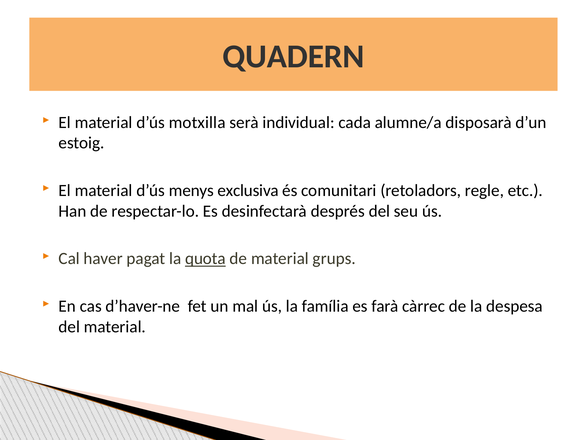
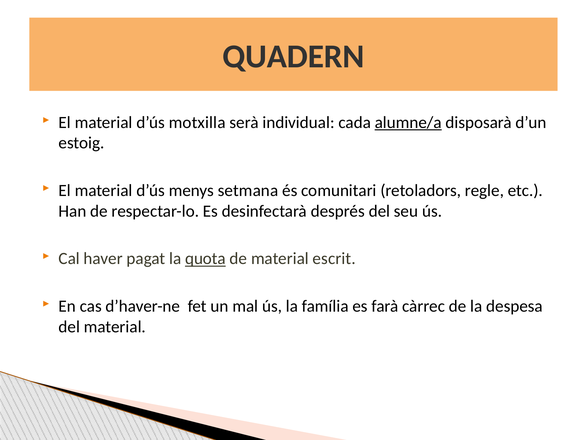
alumne/a underline: none -> present
exclusiva: exclusiva -> setmana
grups: grups -> escrit
